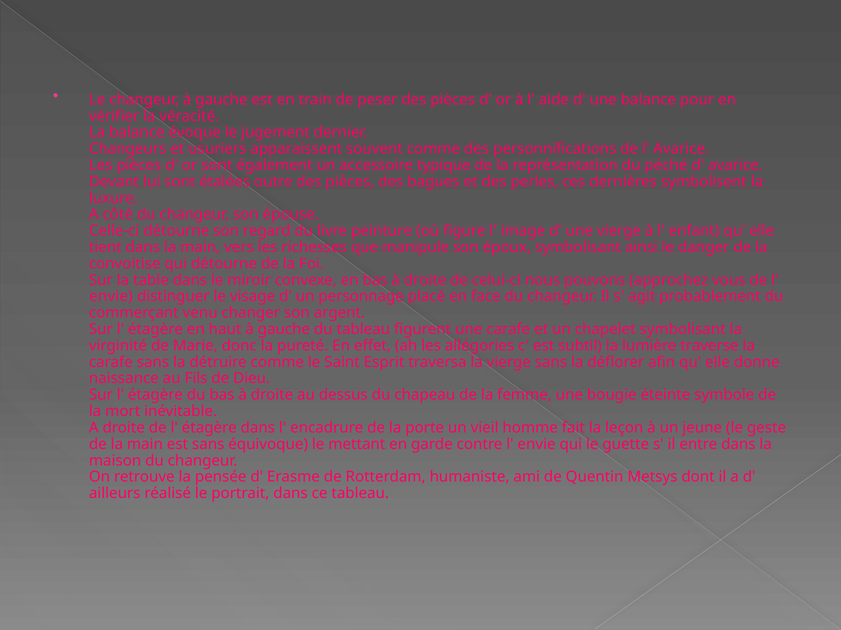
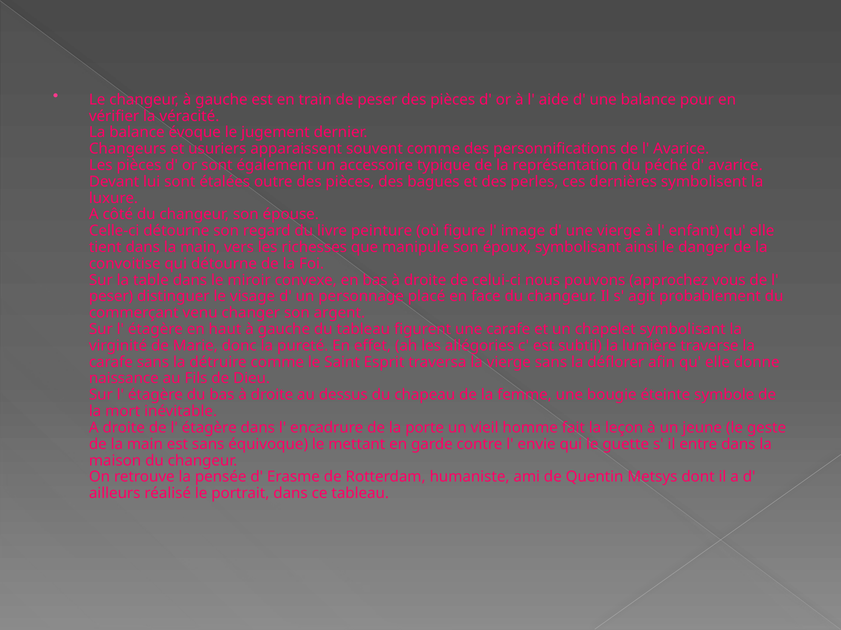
envie at (111, 297): envie -> peser
